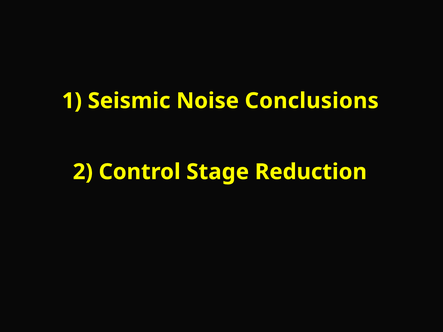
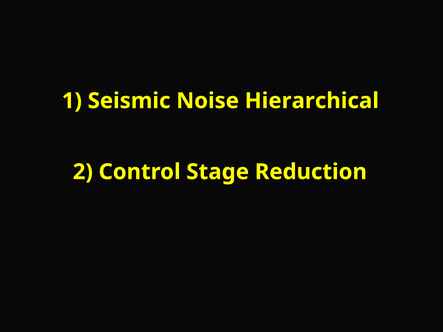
Conclusions: Conclusions -> Hierarchical
